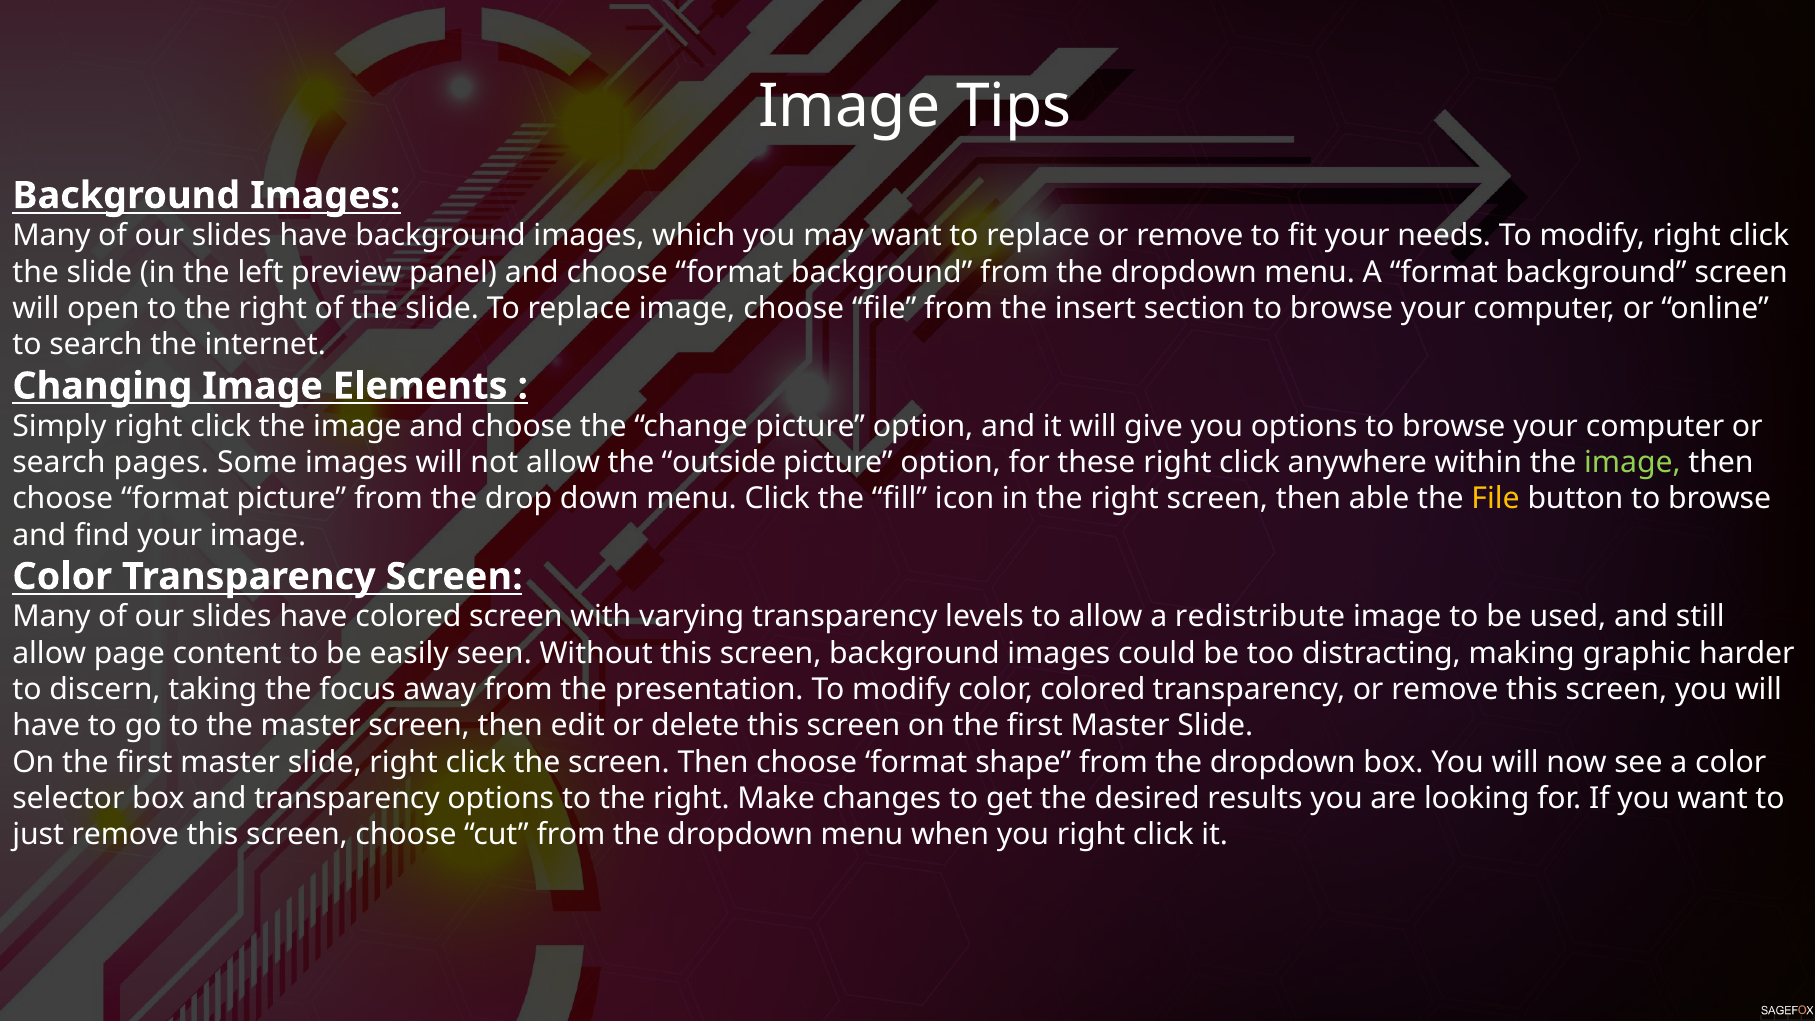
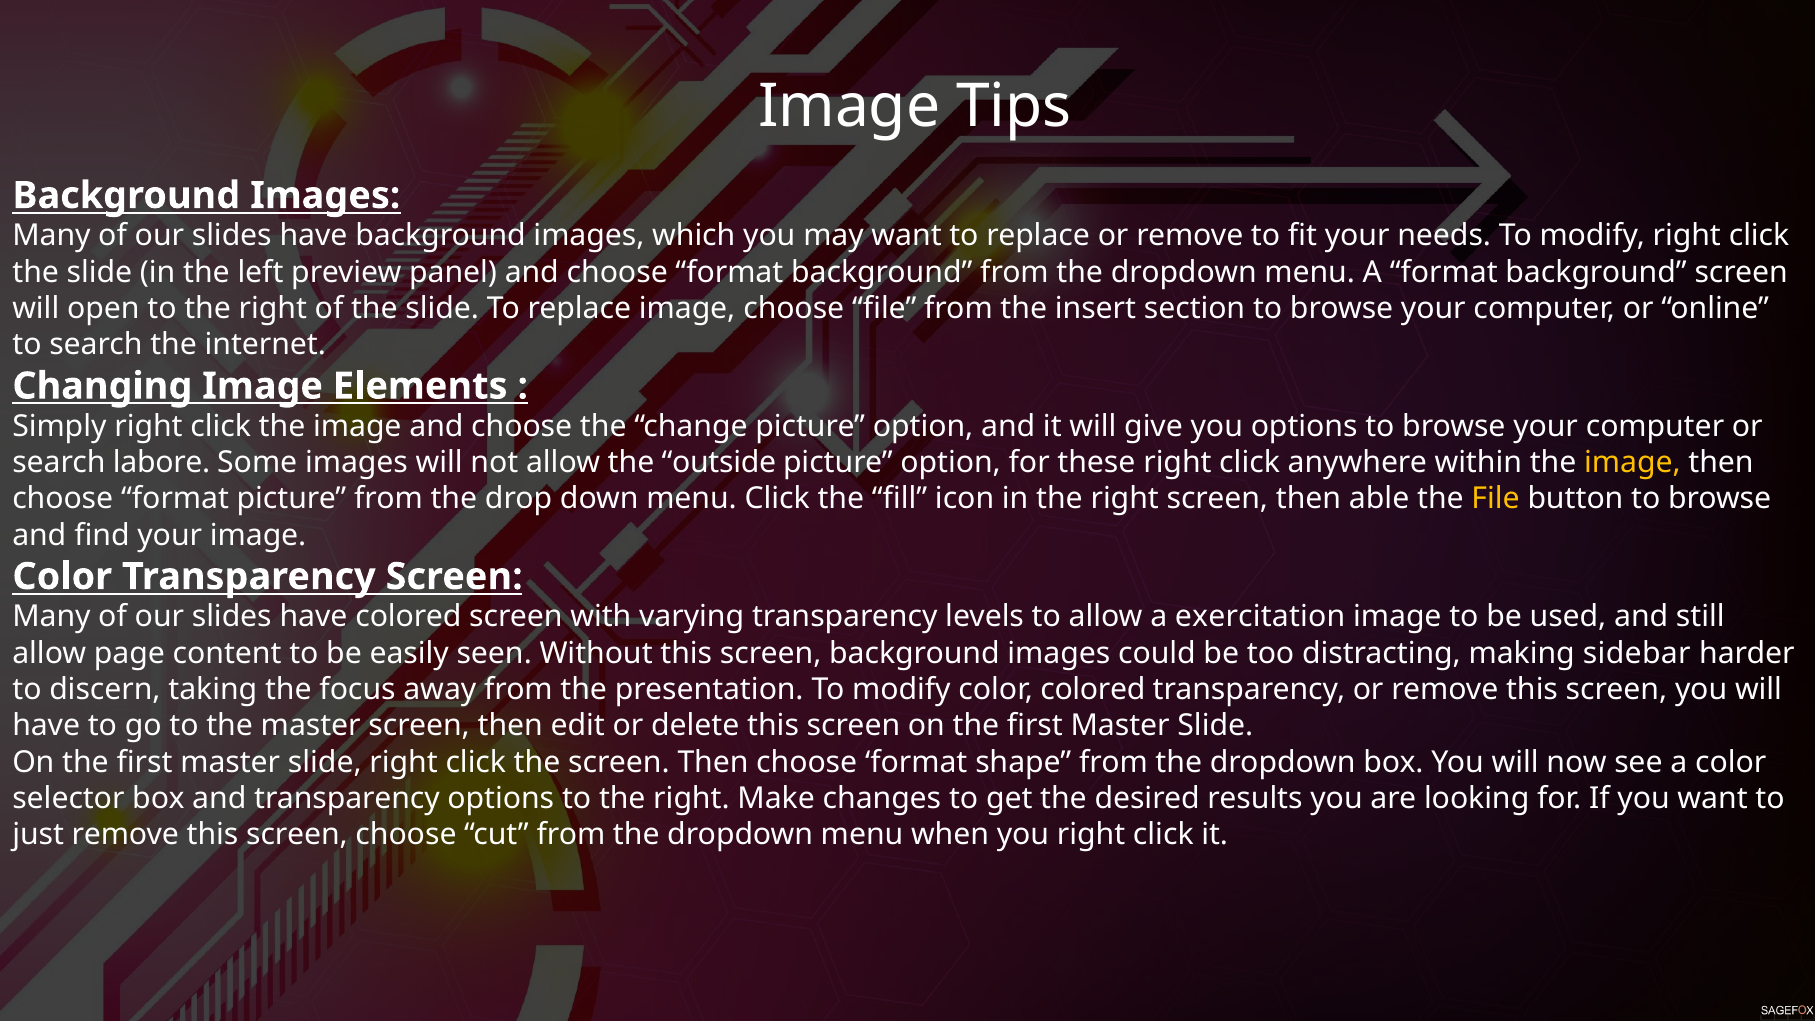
pages: pages -> labore
image at (1632, 463) colour: light green -> yellow
redistribute: redistribute -> exercitation
graphic: graphic -> sidebar
